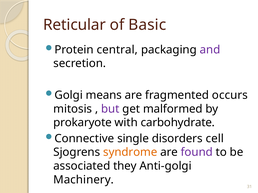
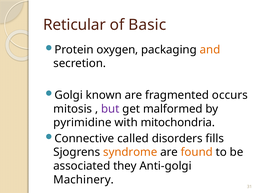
central: central -> oxygen
and colour: purple -> orange
means: means -> known
prokaryote: prokaryote -> pyrimidine
carbohydrate: carbohydrate -> mitochondria
single: single -> called
cell: cell -> fills
found colour: purple -> orange
